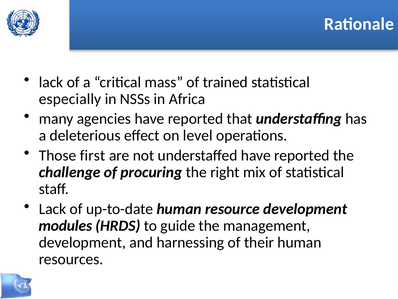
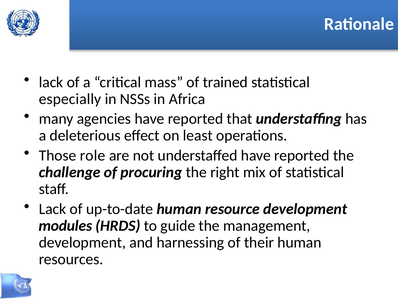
level: level -> least
first: first -> role
